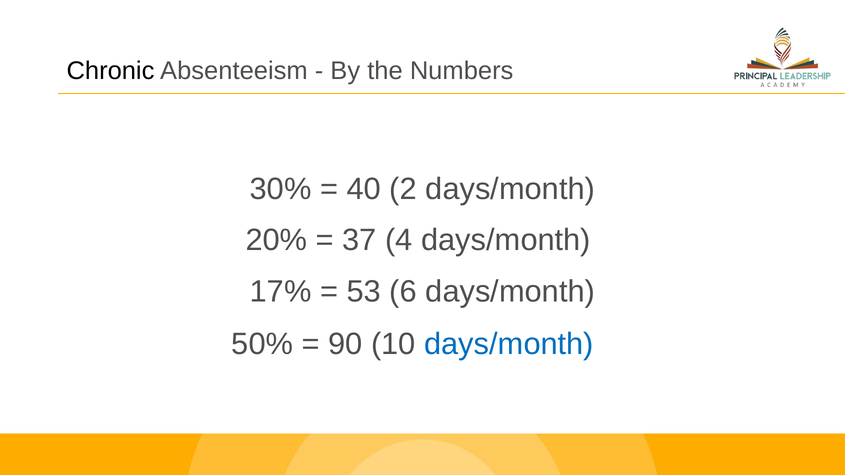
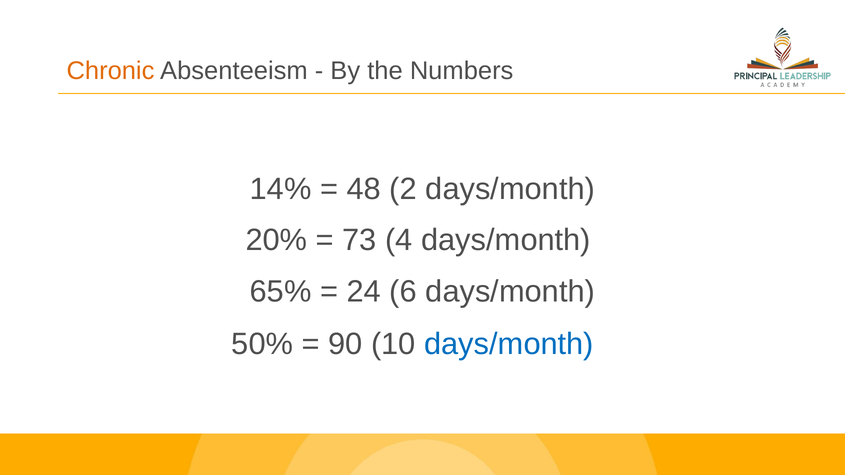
Chronic colour: black -> orange
30%: 30% -> 14%
40: 40 -> 48
37: 37 -> 73
17%: 17% -> 65%
53: 53 -> 24
